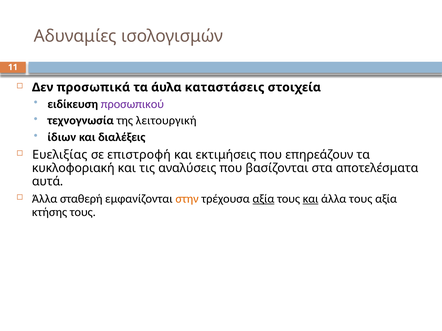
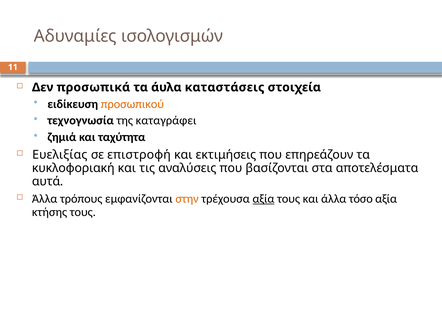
προσωπικού colour: purple -> orange
λειτουργική: λειτουργική -> καταγράφει
ίδιων: ίδιων -> ζημιά
διαλέξεις: διαλέξεις -> ταχύτητα
σταθερή: σταθερή -> τρόπους
και at (311, 199) underline: present -> none
άλλα τους: τους -> τόσο
